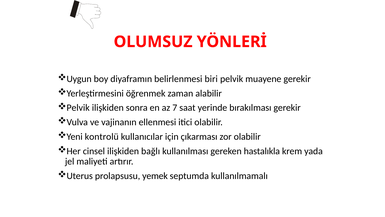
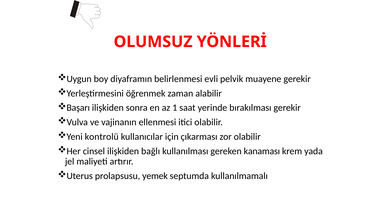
biri: biri -> evli
Pelvik at (78, 108): Pelvik -> Başarı
7: 7 -> 1
hastalıkla: hastalıkla -> kanaması
